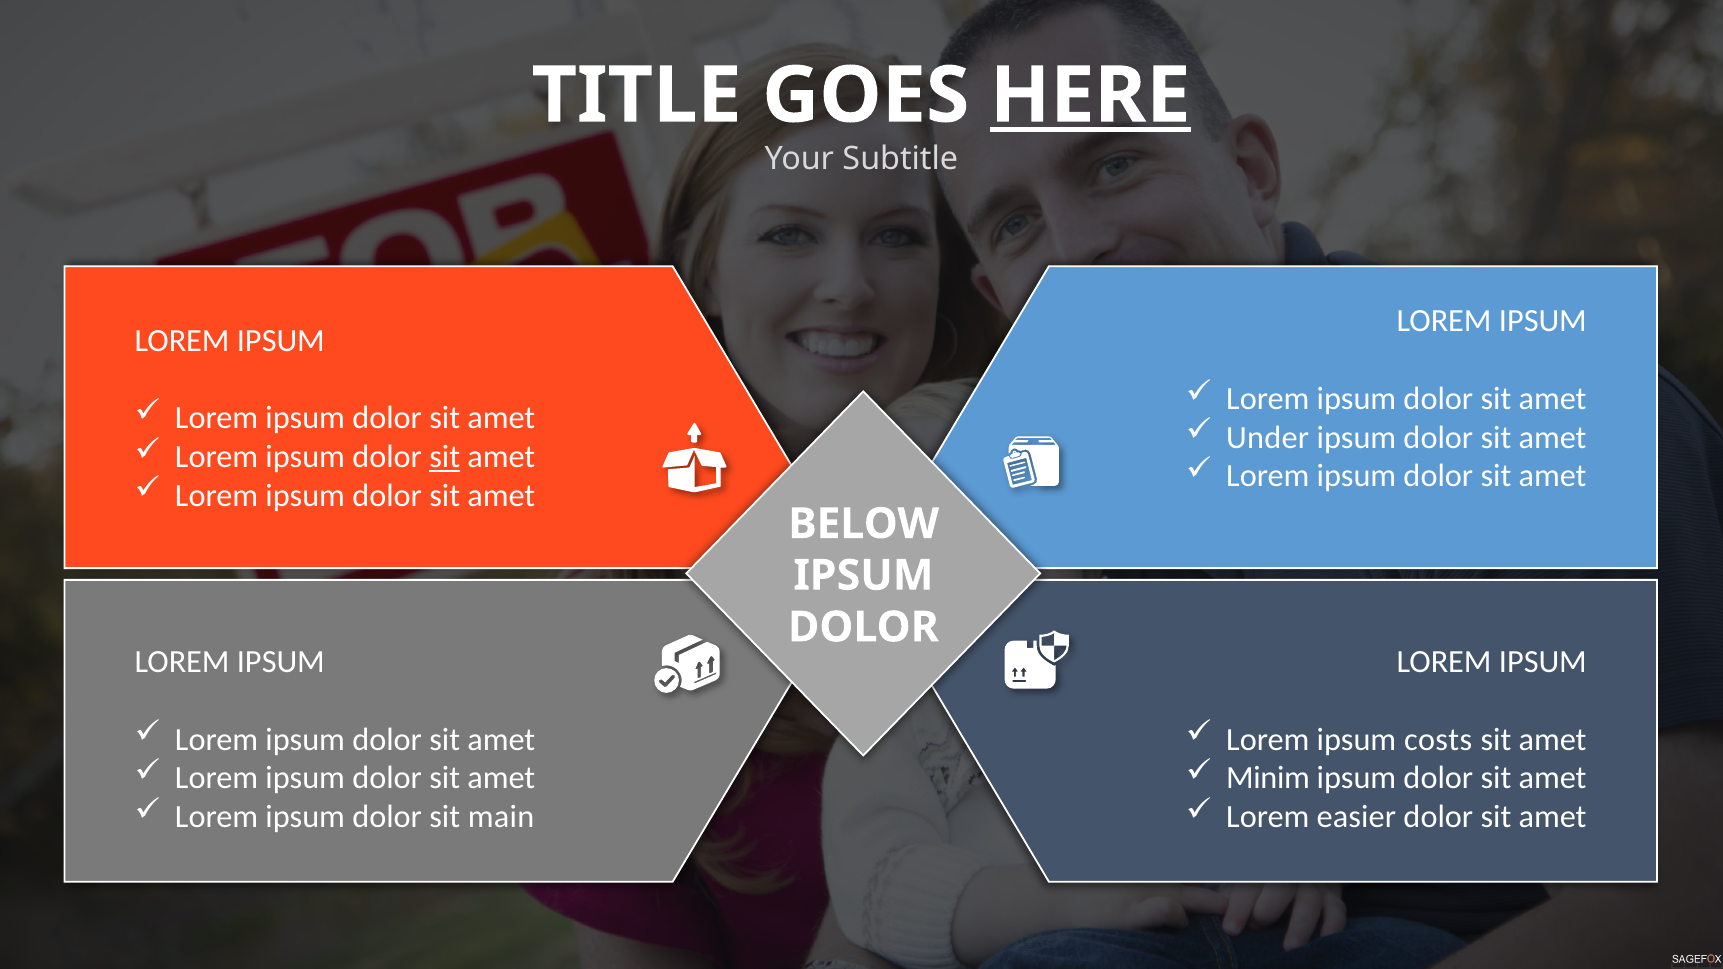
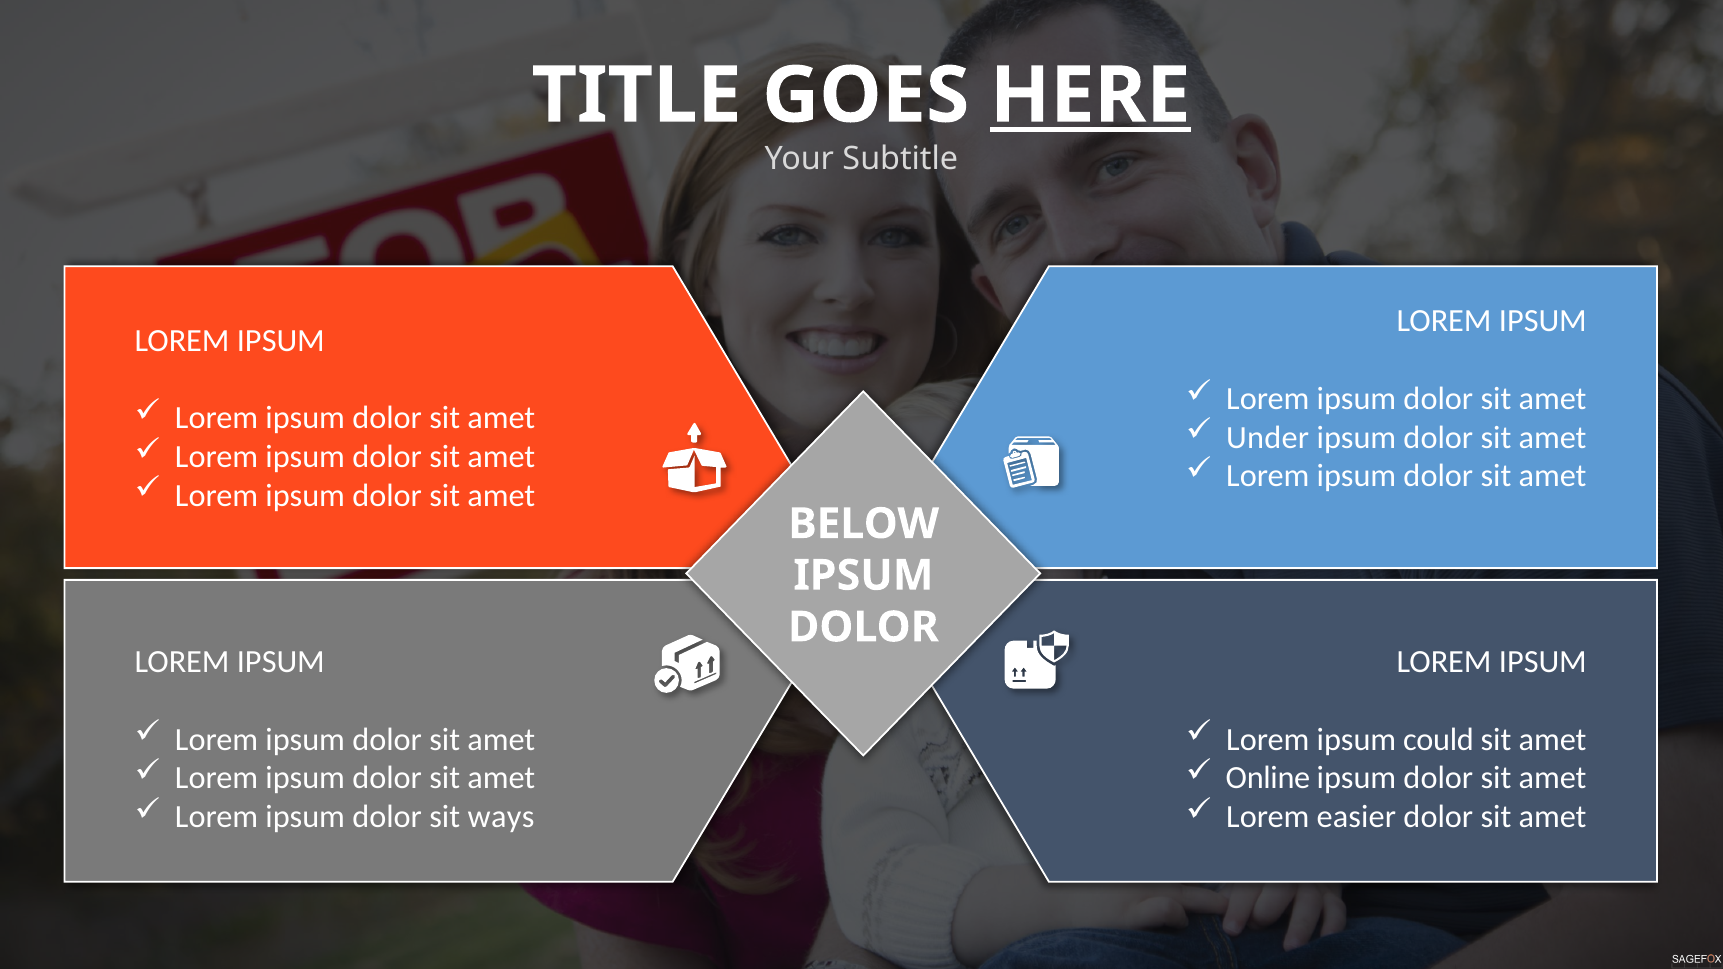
sit at (445, 457) underline: present -> none
costs: costs -> could
Minim: Minim -> Online
main: main -> ways
